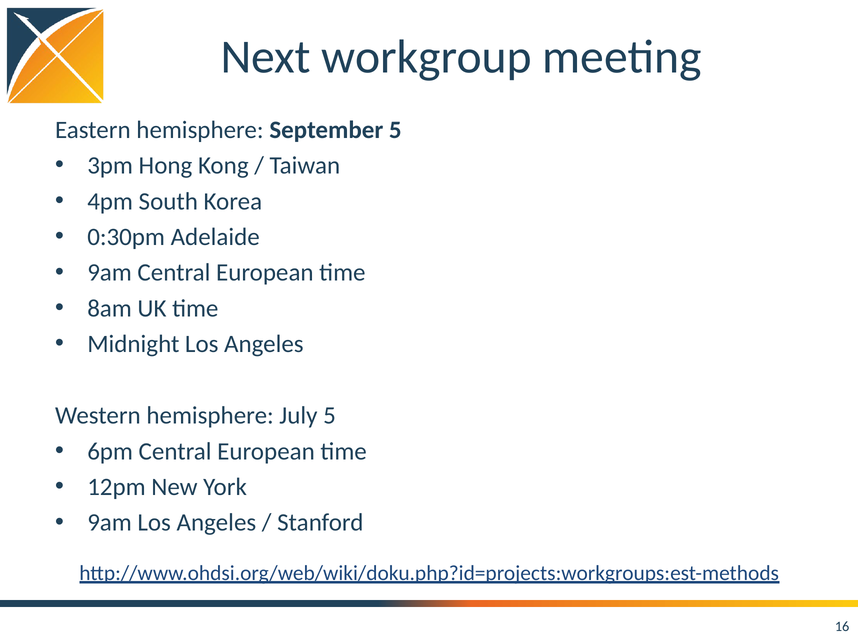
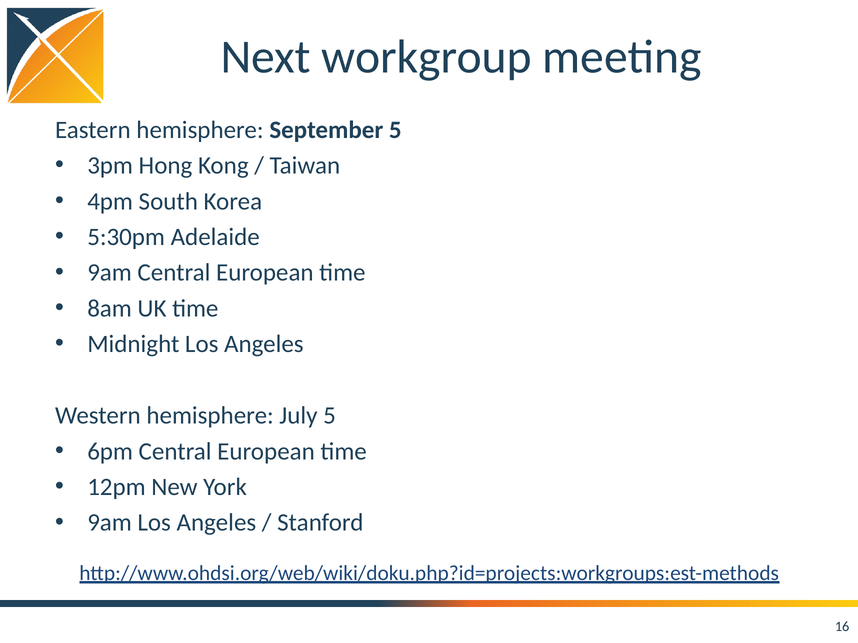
0:30pm: 0:30pm -> 5:30pm
